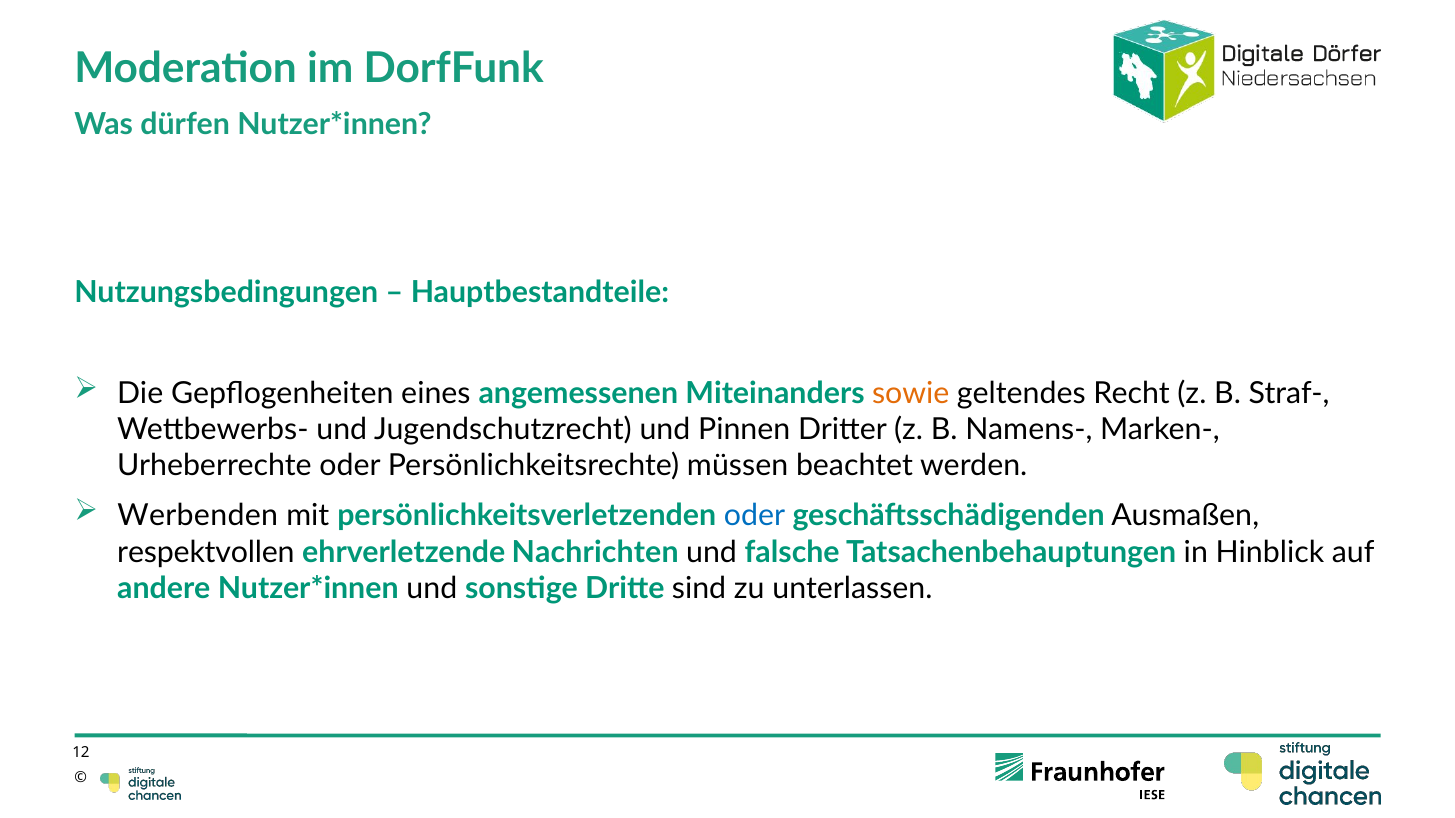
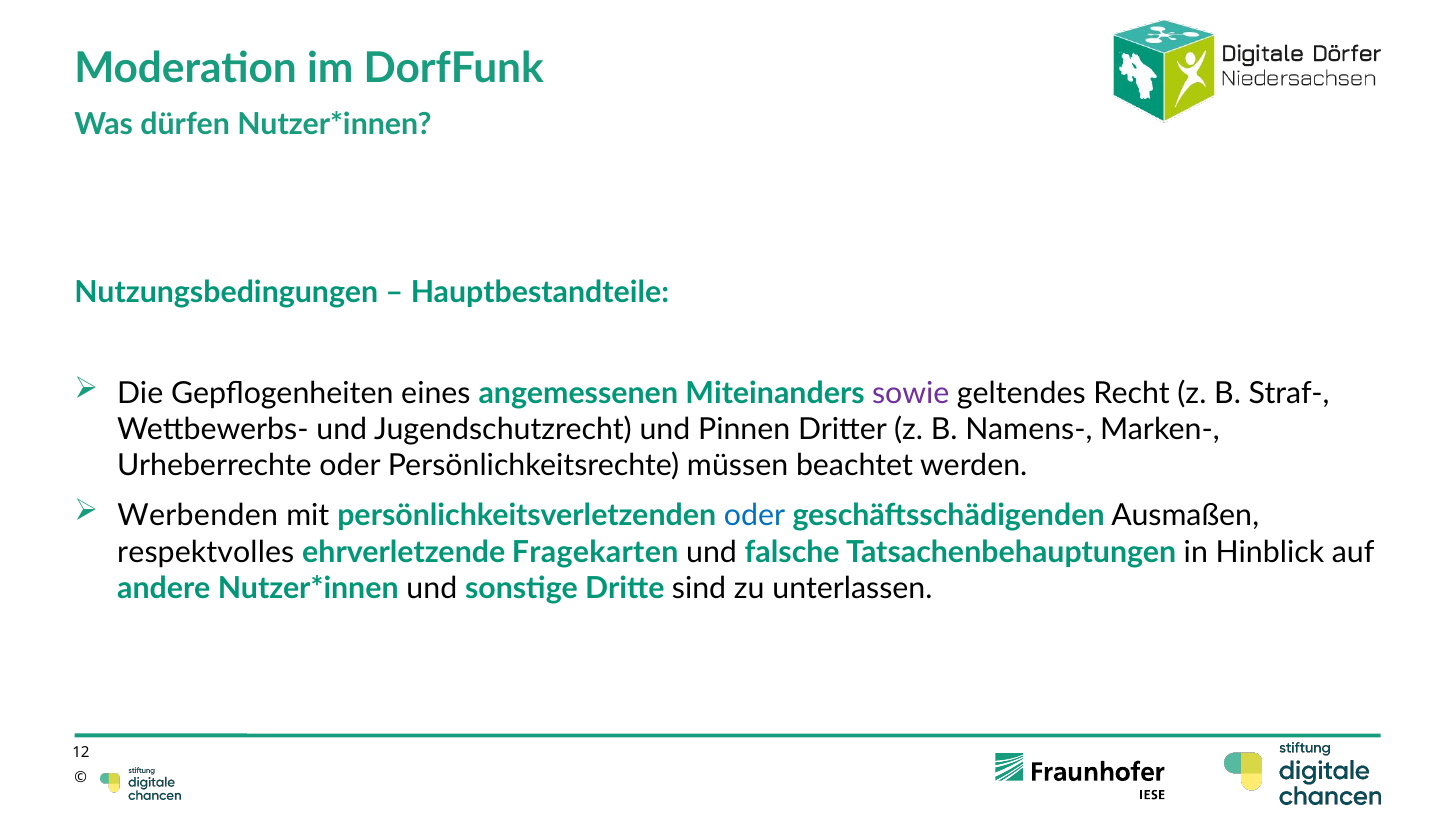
sowie colour: orange -> purple
respektvollen: respektvollen -> respektvolles
Nachrichten: Nachrichten -> Fragekarten
